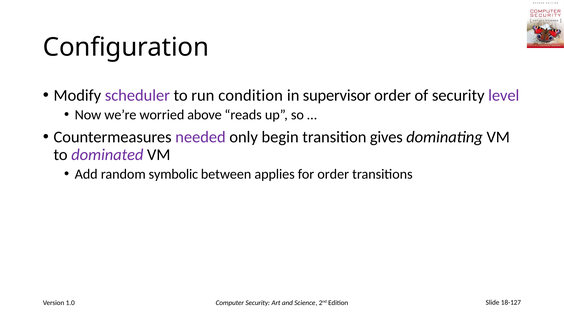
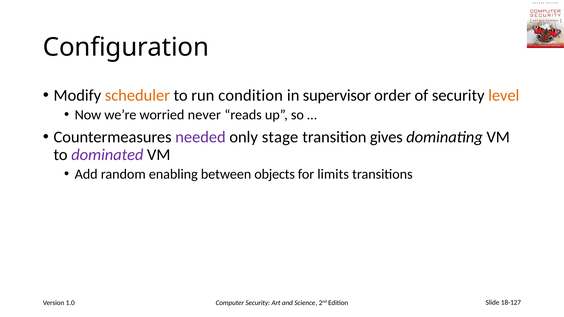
scheduler colour: purple -> orange
level colour: purple -> orange
above: above -> never
begin: begin -> stage
symbolic: symbolic -> enabling
applies: applies -> objects
for order: order -> limits
